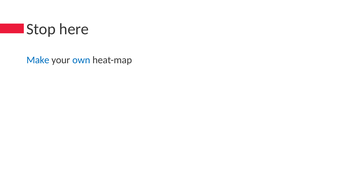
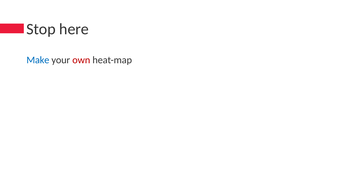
own colour: blue -> red
